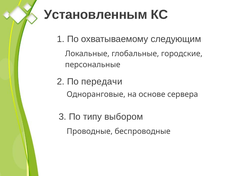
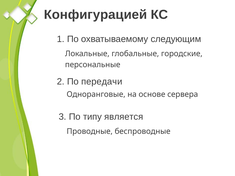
Установленным: Установленным -> Конфигурацией
выбором: выбором -> является
